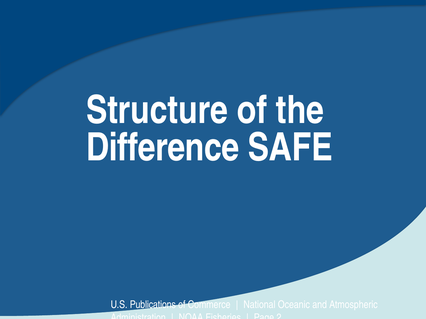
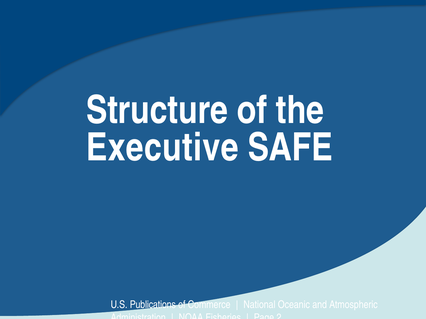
Difference: Difference -> Executive
